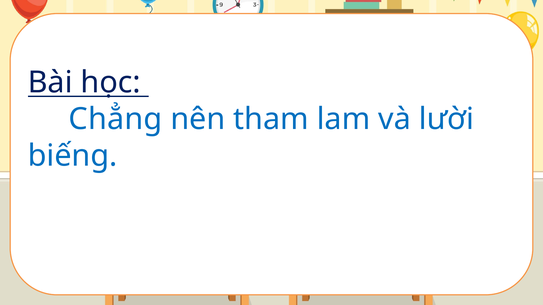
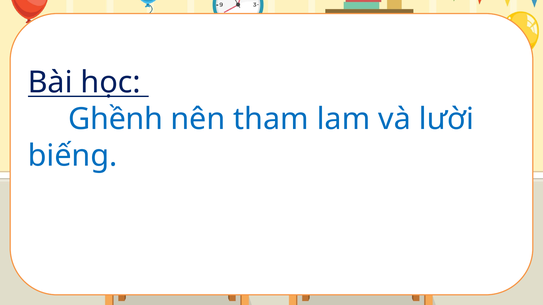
Chẳng: Chẳng -> Ghềnh
